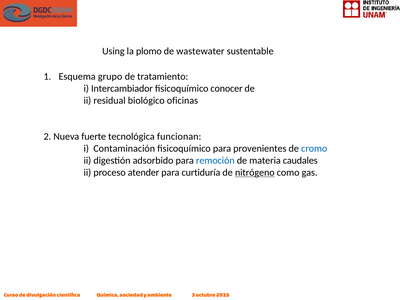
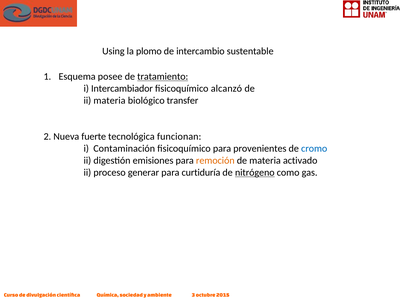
wastewater: wastewater -> intercambio
grupo: grupo -> posee
tratamiento underline: none -> present
conocer: conocer -> alcanzó
ii residual: residual -> materia
oficinas: oficinas -> transfer
adsorbido: adsorbido -> emisiones
remoción colour: blue -> orange
caudales: caudales -> activado
atender: atender -> generar
